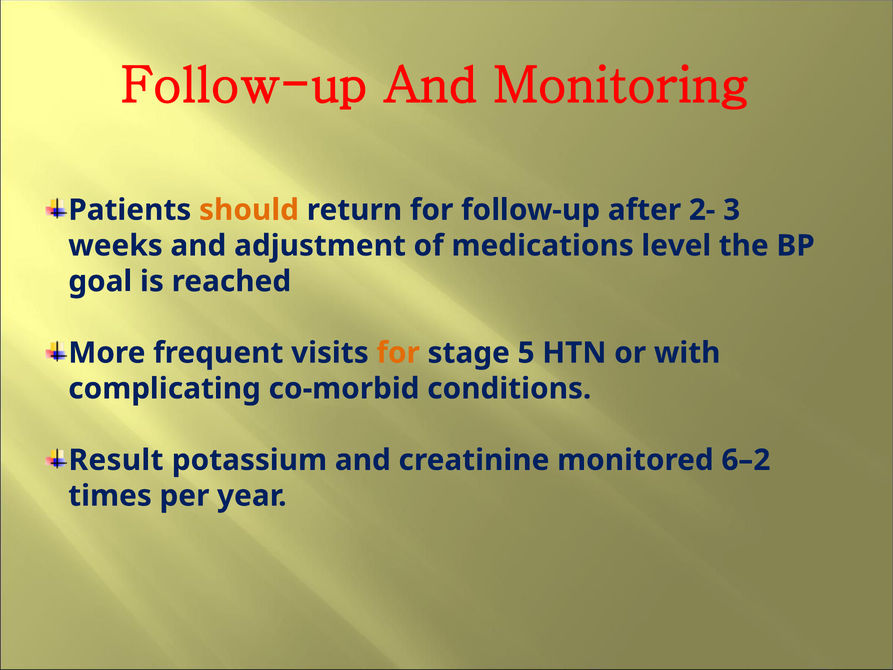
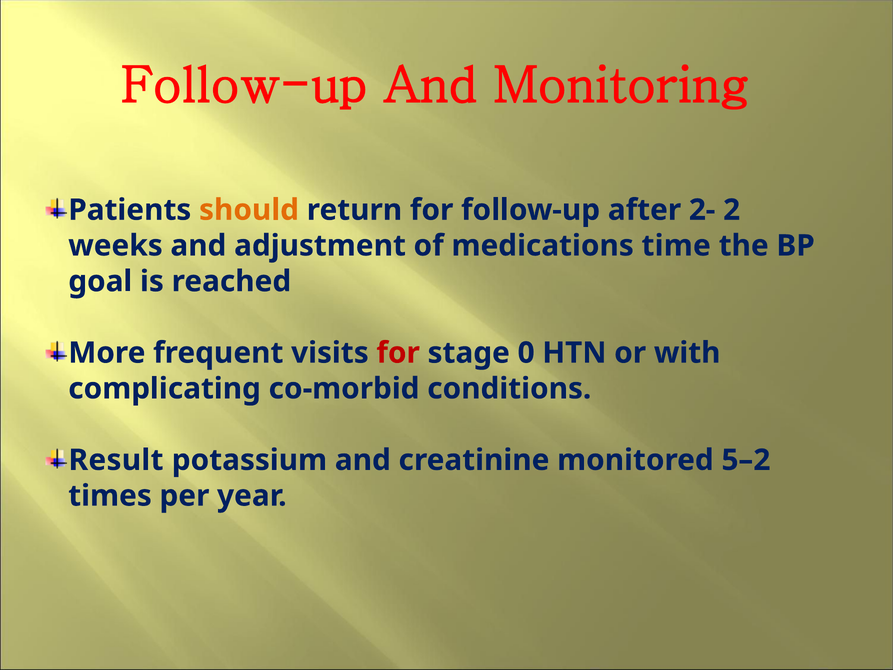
3: 3 -> 2
level: level -> time
for at (398, 353) colour: orange -> red
5: 5 -> 0
6–2: 6–2 -> 5–2
